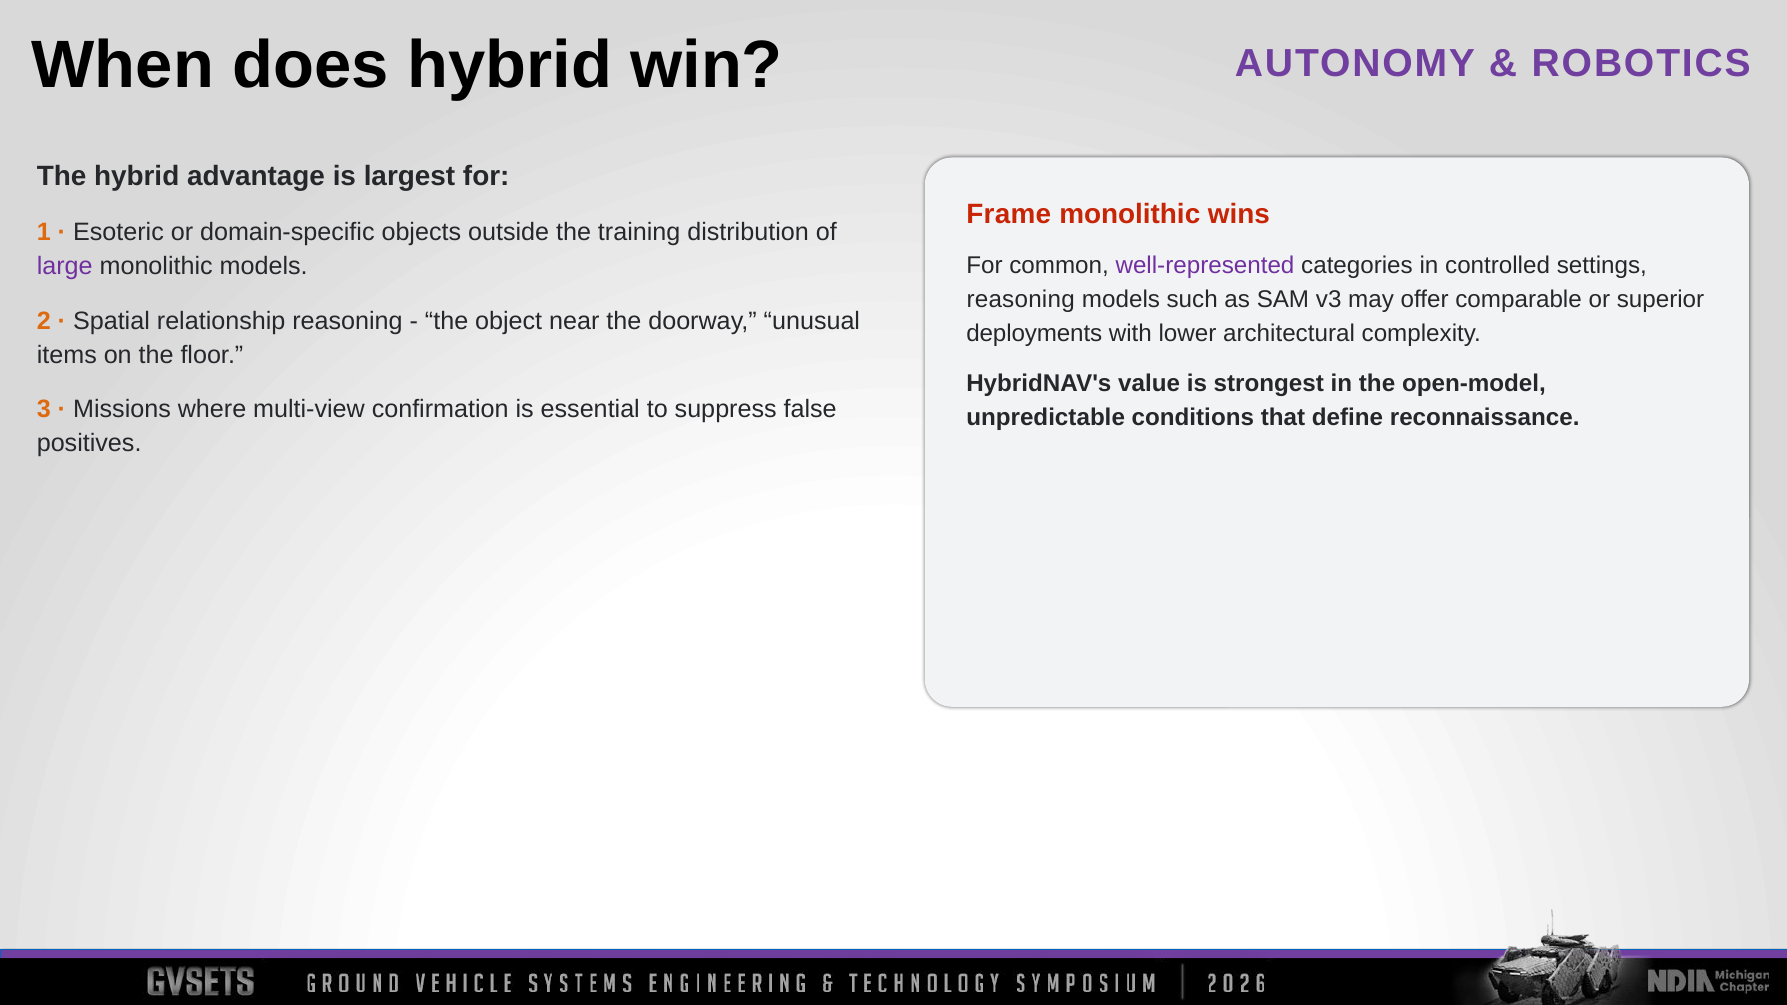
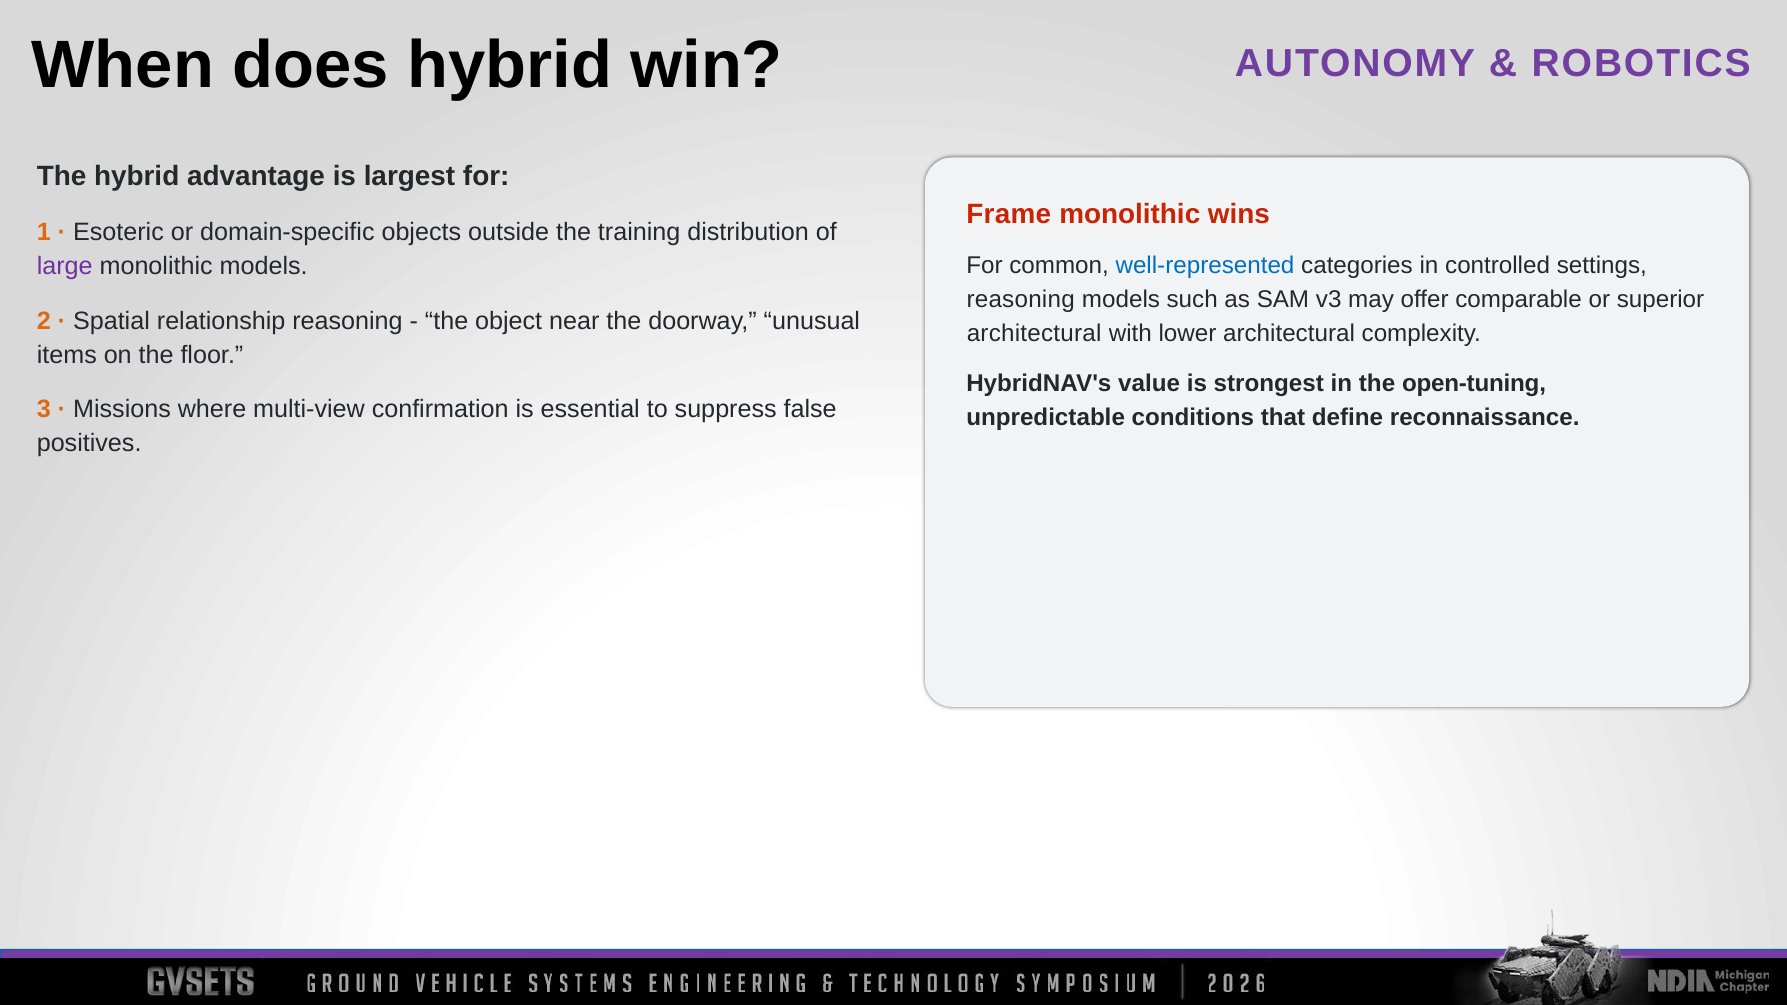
well-represented colour: purple -> blue
deployments at (1034, 334): deployments -> architectural
open-model: open-model -> open-tuning
